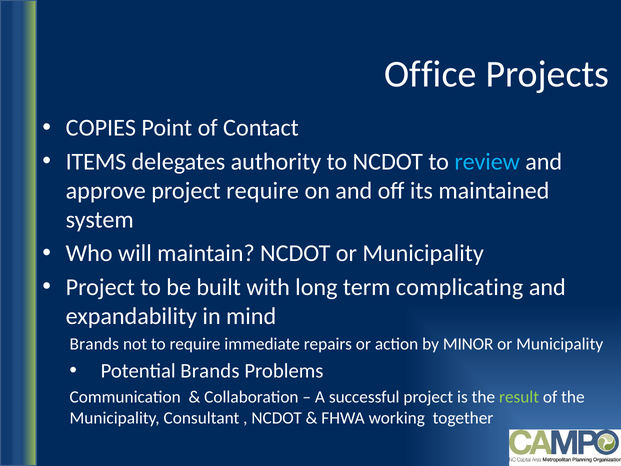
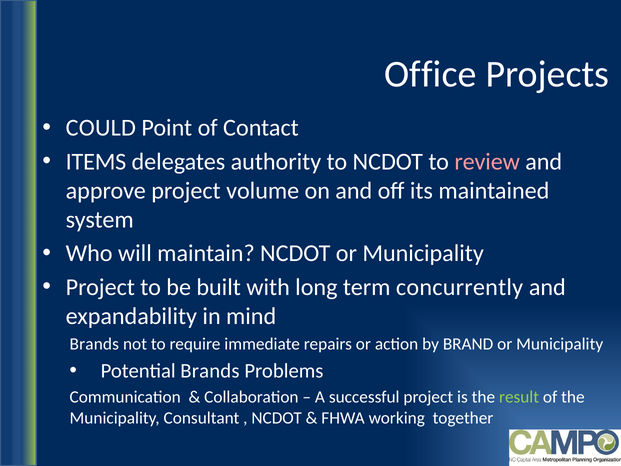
COPIES: COPIES -> COULD
review colour: light blue -> pink
project require: require -> volume
complicating: complicating -> concurrently
MINOR: MINOR -> BRAND
